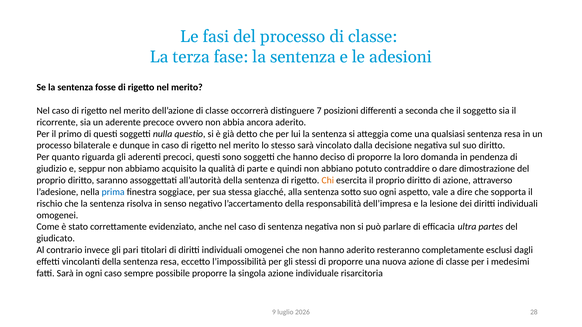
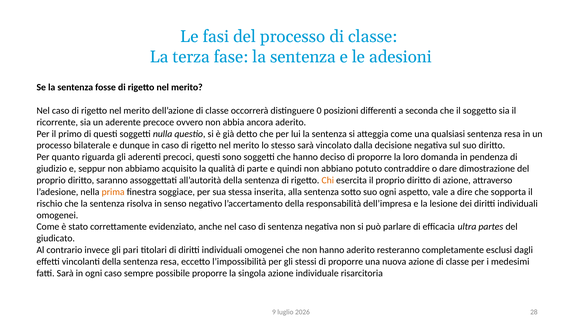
7: 7 -> 0
prima colour: blue -> orange
giacché: giacché -> inserita
